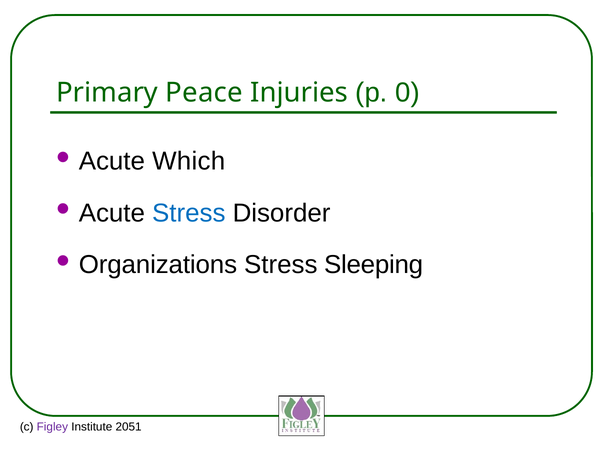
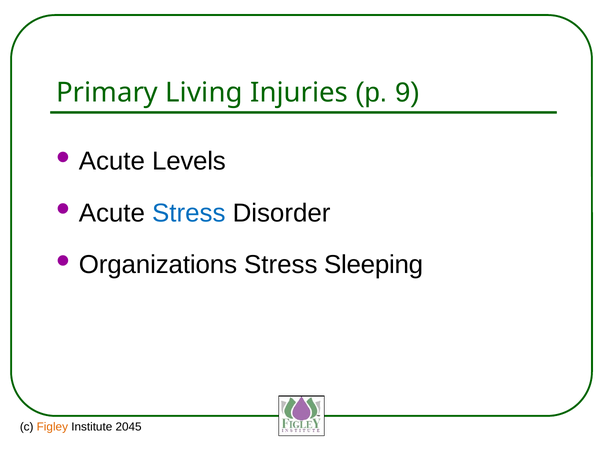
Peace: Peace -> Living
0: 0 -> 9
Which: Which -> Levels
Figley colour: purple -> orange
2051: 2051 -> 2045
